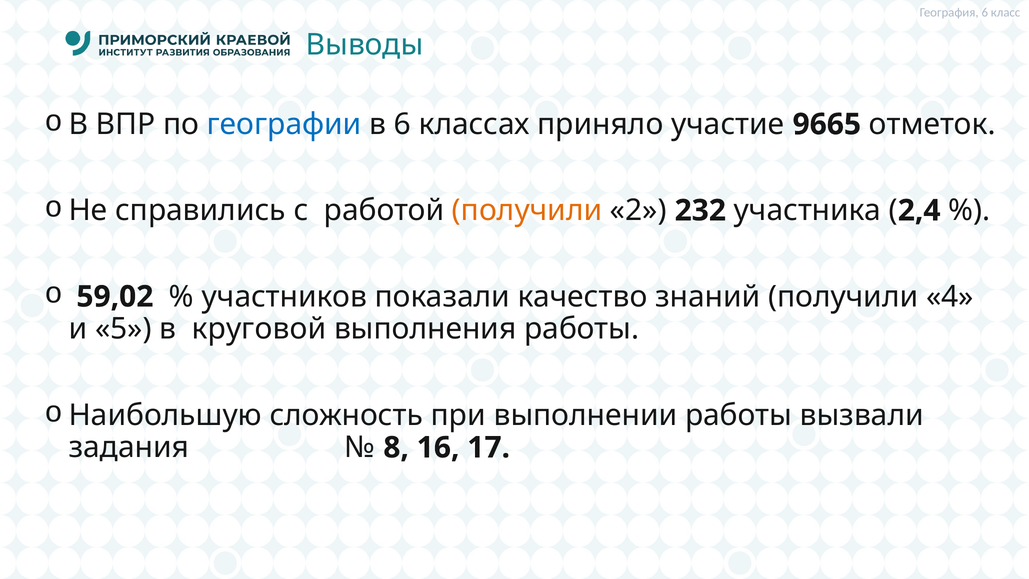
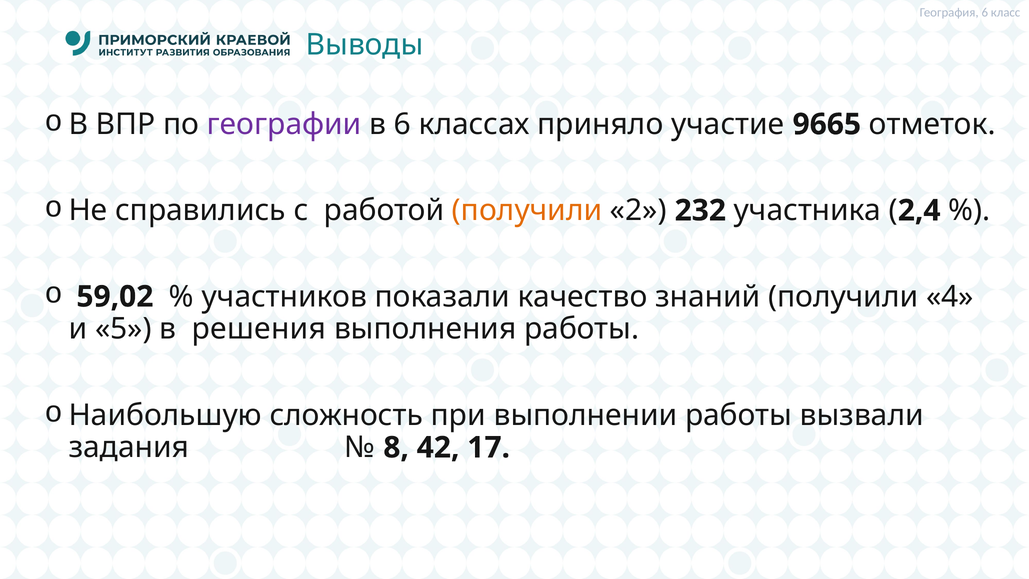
географии colour: blue -> purple
круговой: круговой -> решения
16: 16 -> 42
